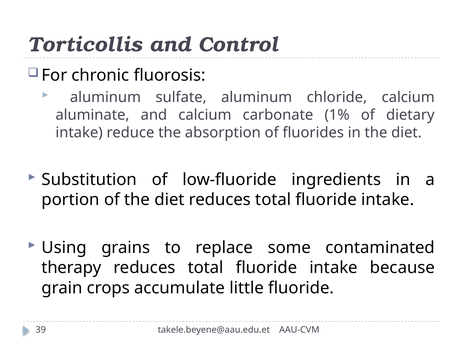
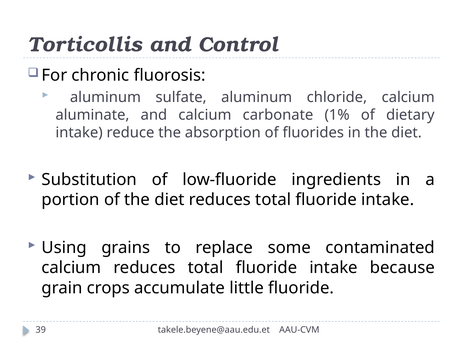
therapy at (71, 268): therapy -> calcium
